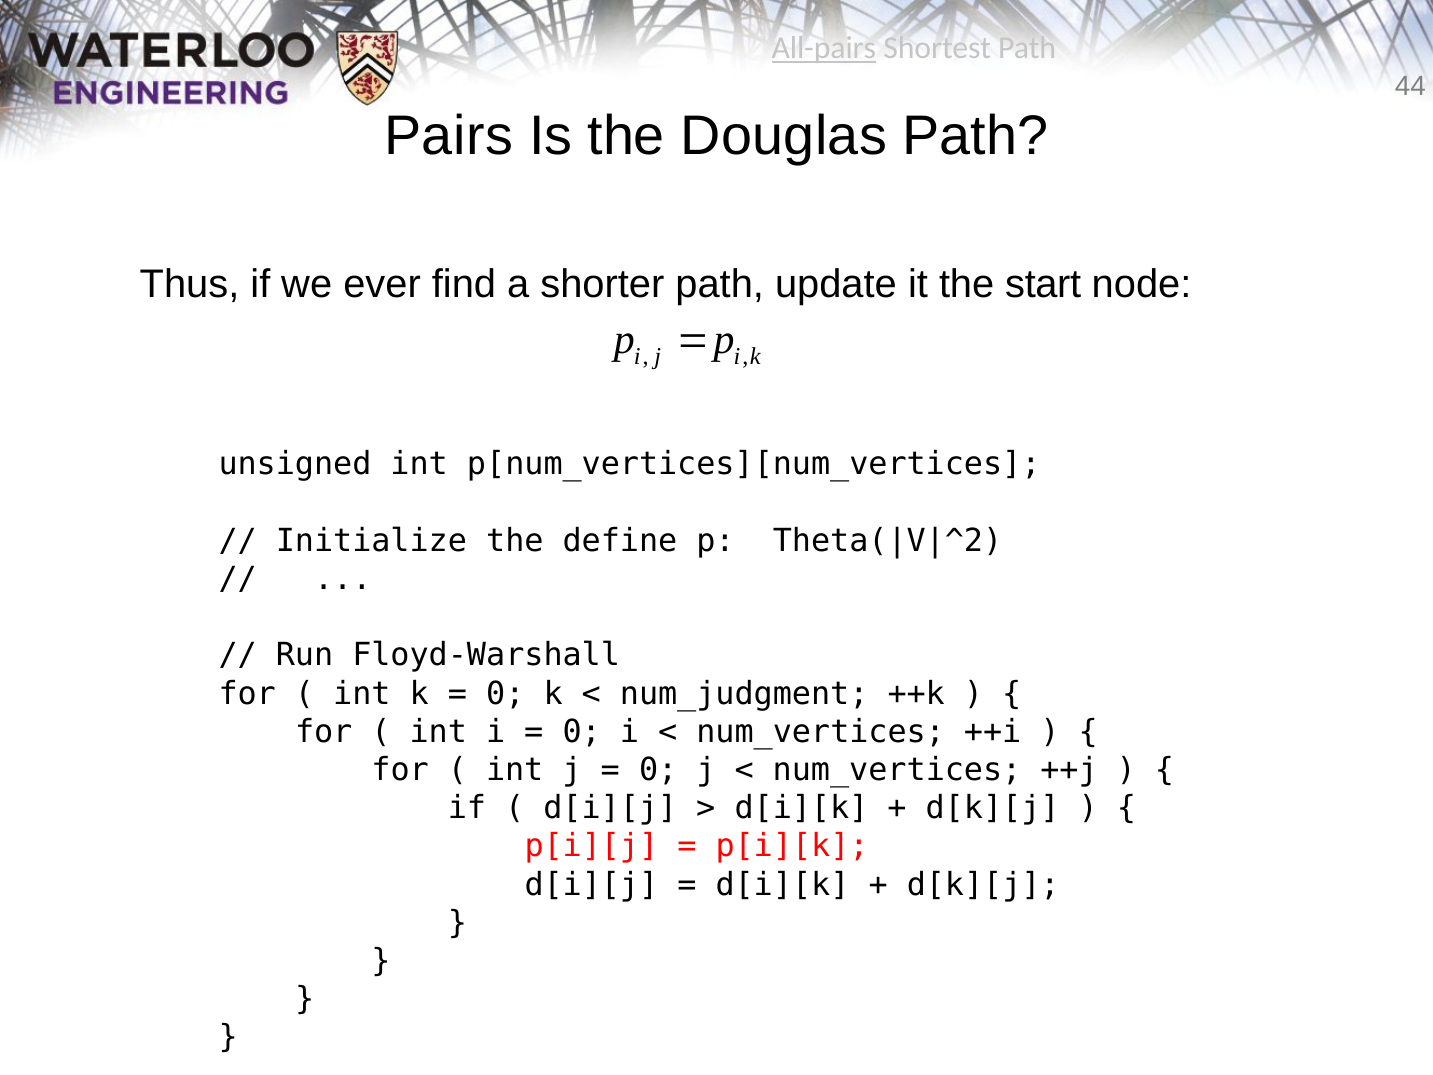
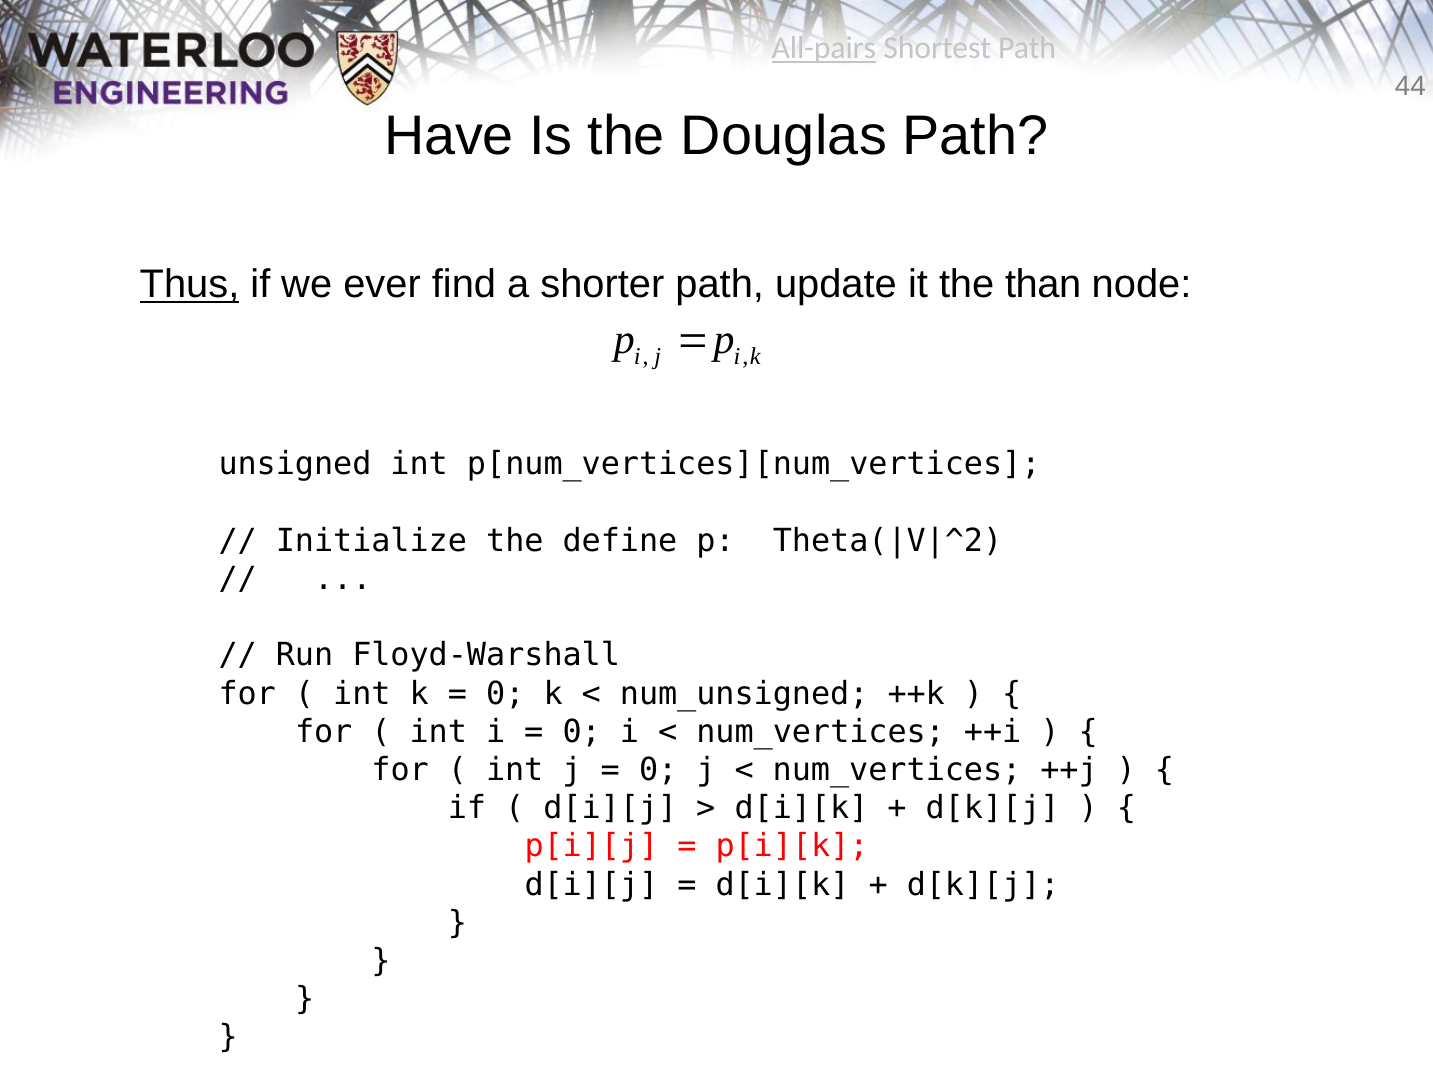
Pairs: Pairs -> Have
Thus underline: none -> present
start: start -> than
num_judgment: num_judgment -> num_unsigned
